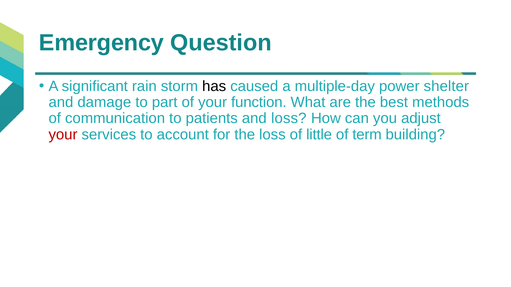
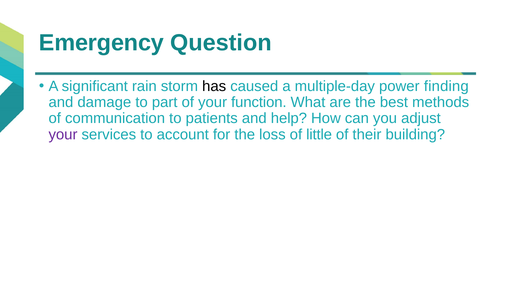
shelter: shelter -> finding
and loss: loss -> help
your at (63, 135) colour: red -> purple
term: term -> their
